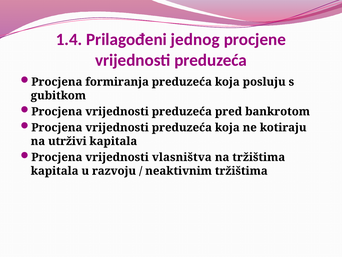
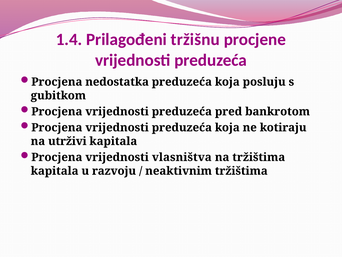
jednog: jednog -> tržišnu
formiranja: formiranja -> nedostatka
